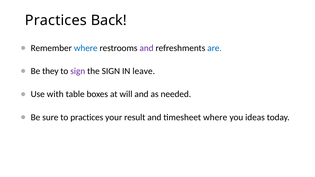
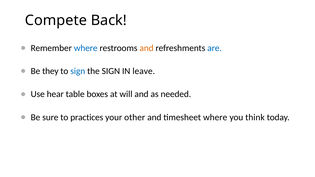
Practices at (56, 20): Practices -> Compete
and at (147, 48) colour: purple -> orange
sign at (78, 71) colour: purple -> blue
with: with -> hear
result: result -> other
ideas: ideas -> think
